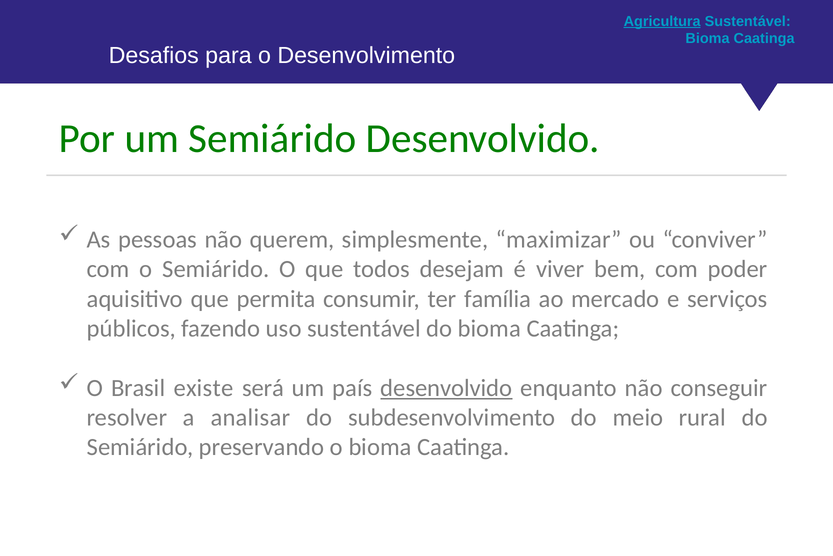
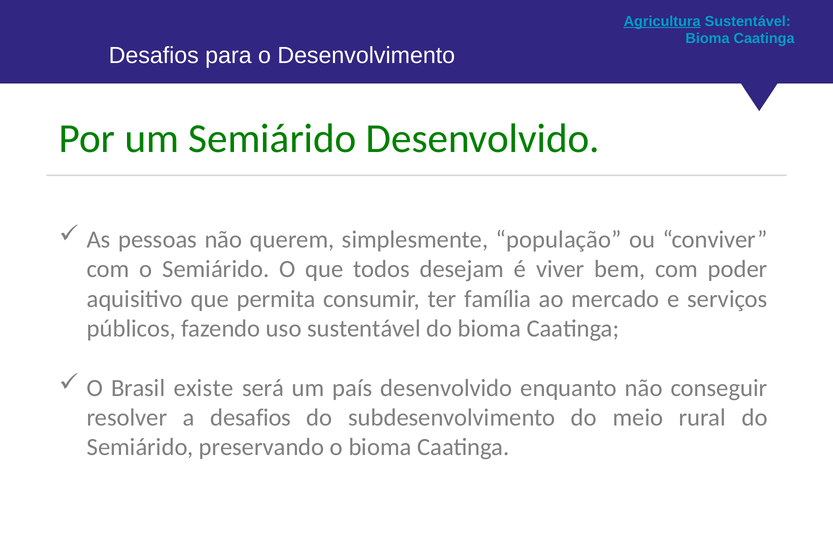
maximizar: maximizar -> população
desenvolvido at (446, 387) underline: present -> none
a analisar: analisar -> desafios
